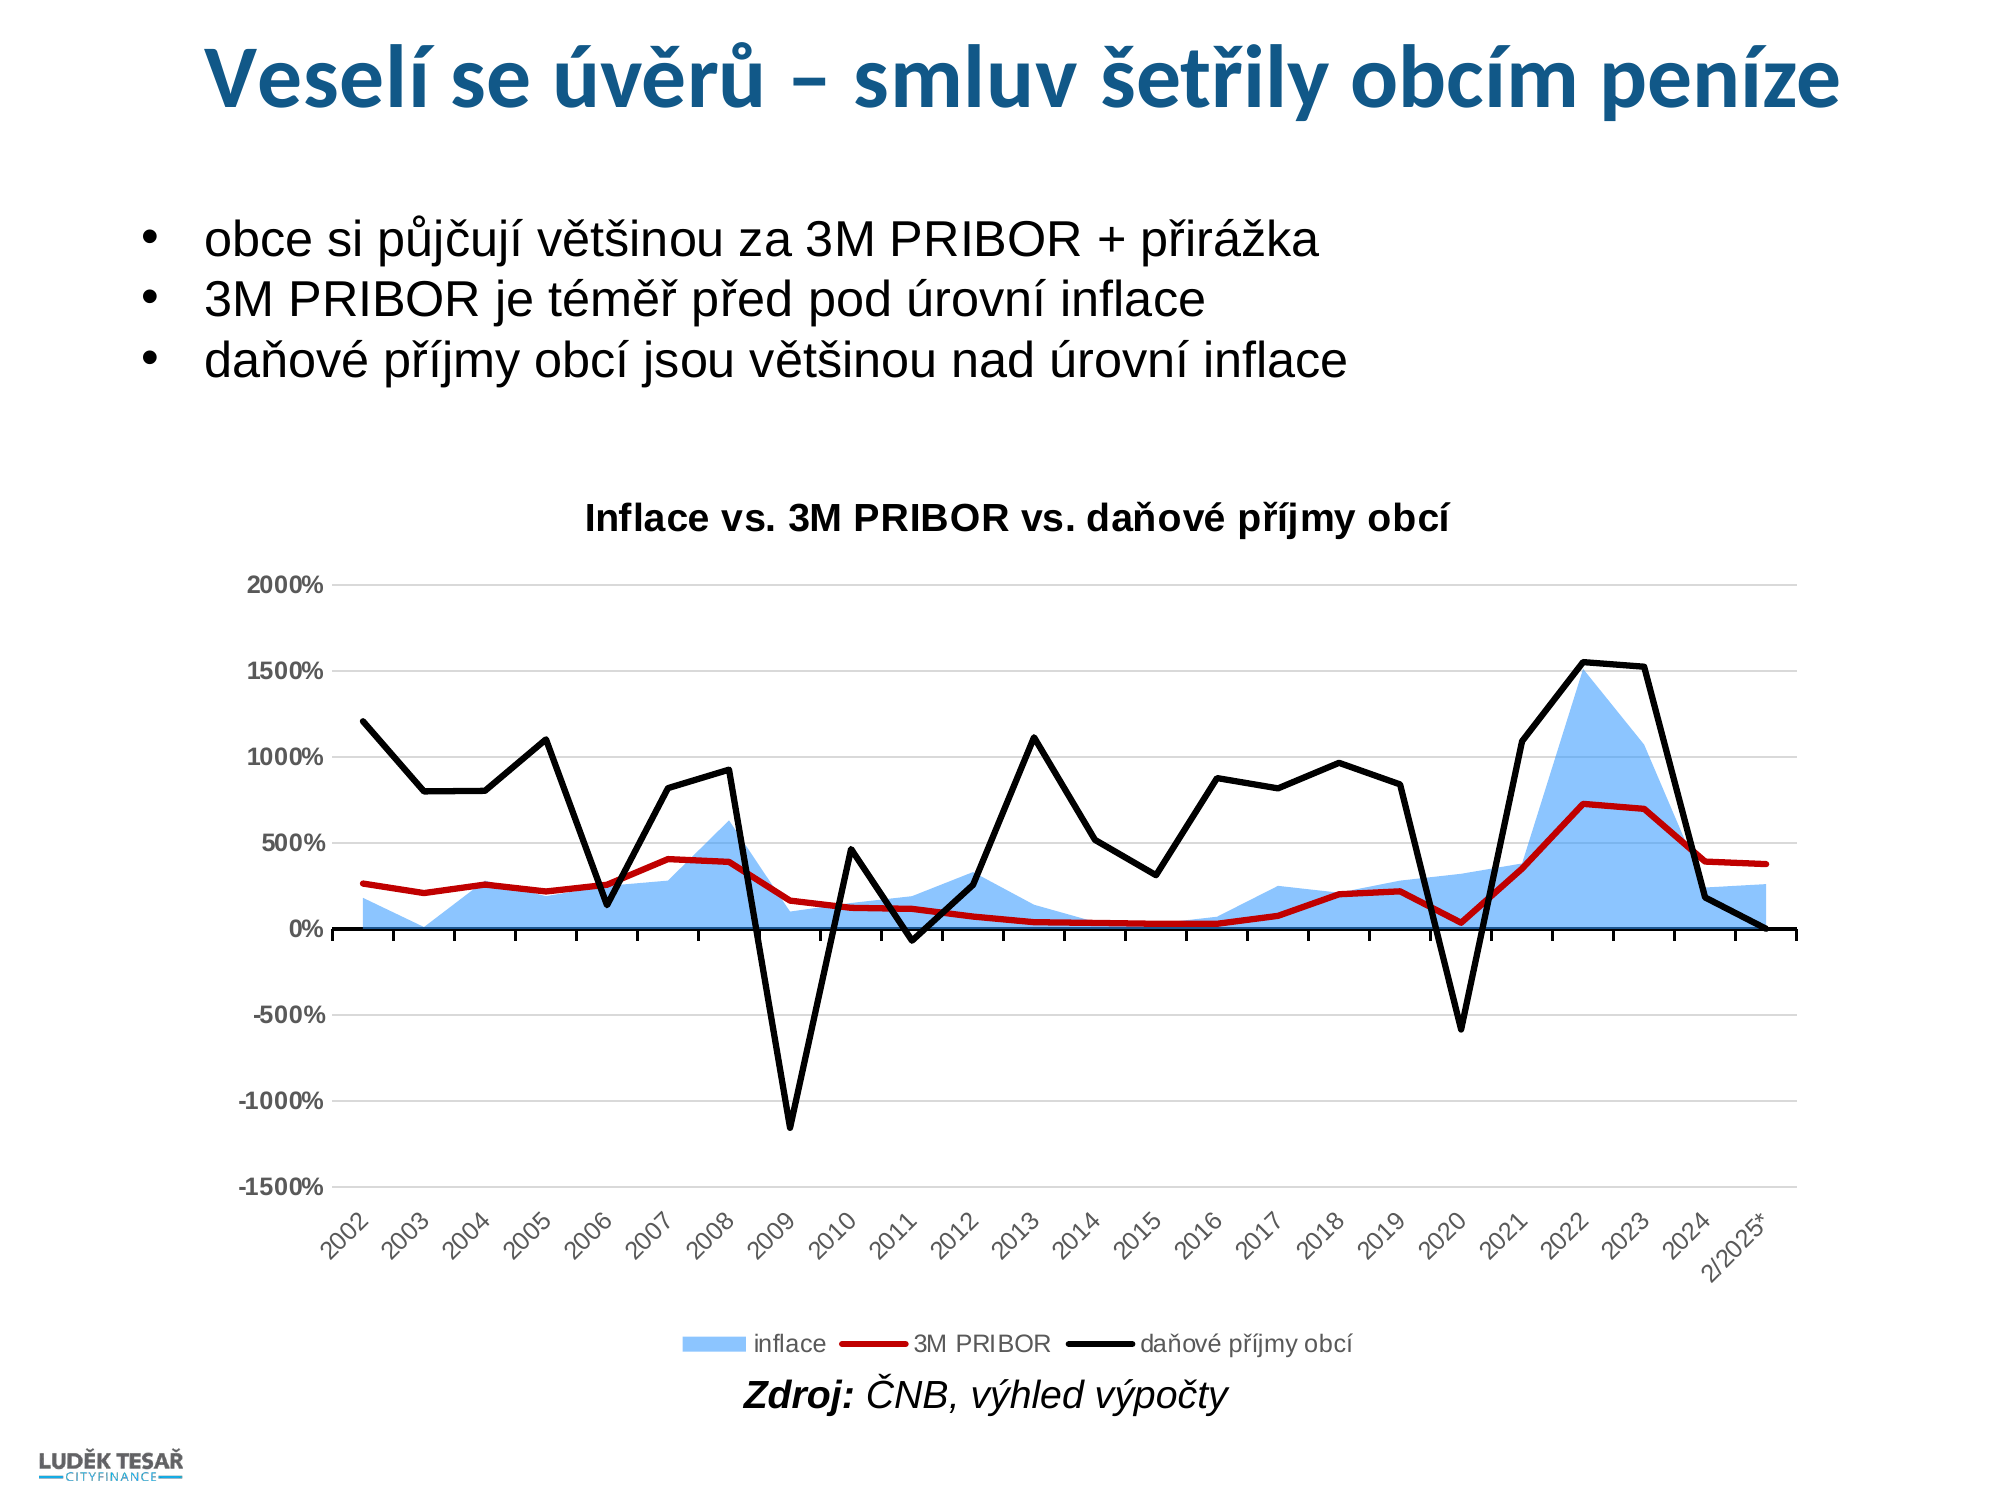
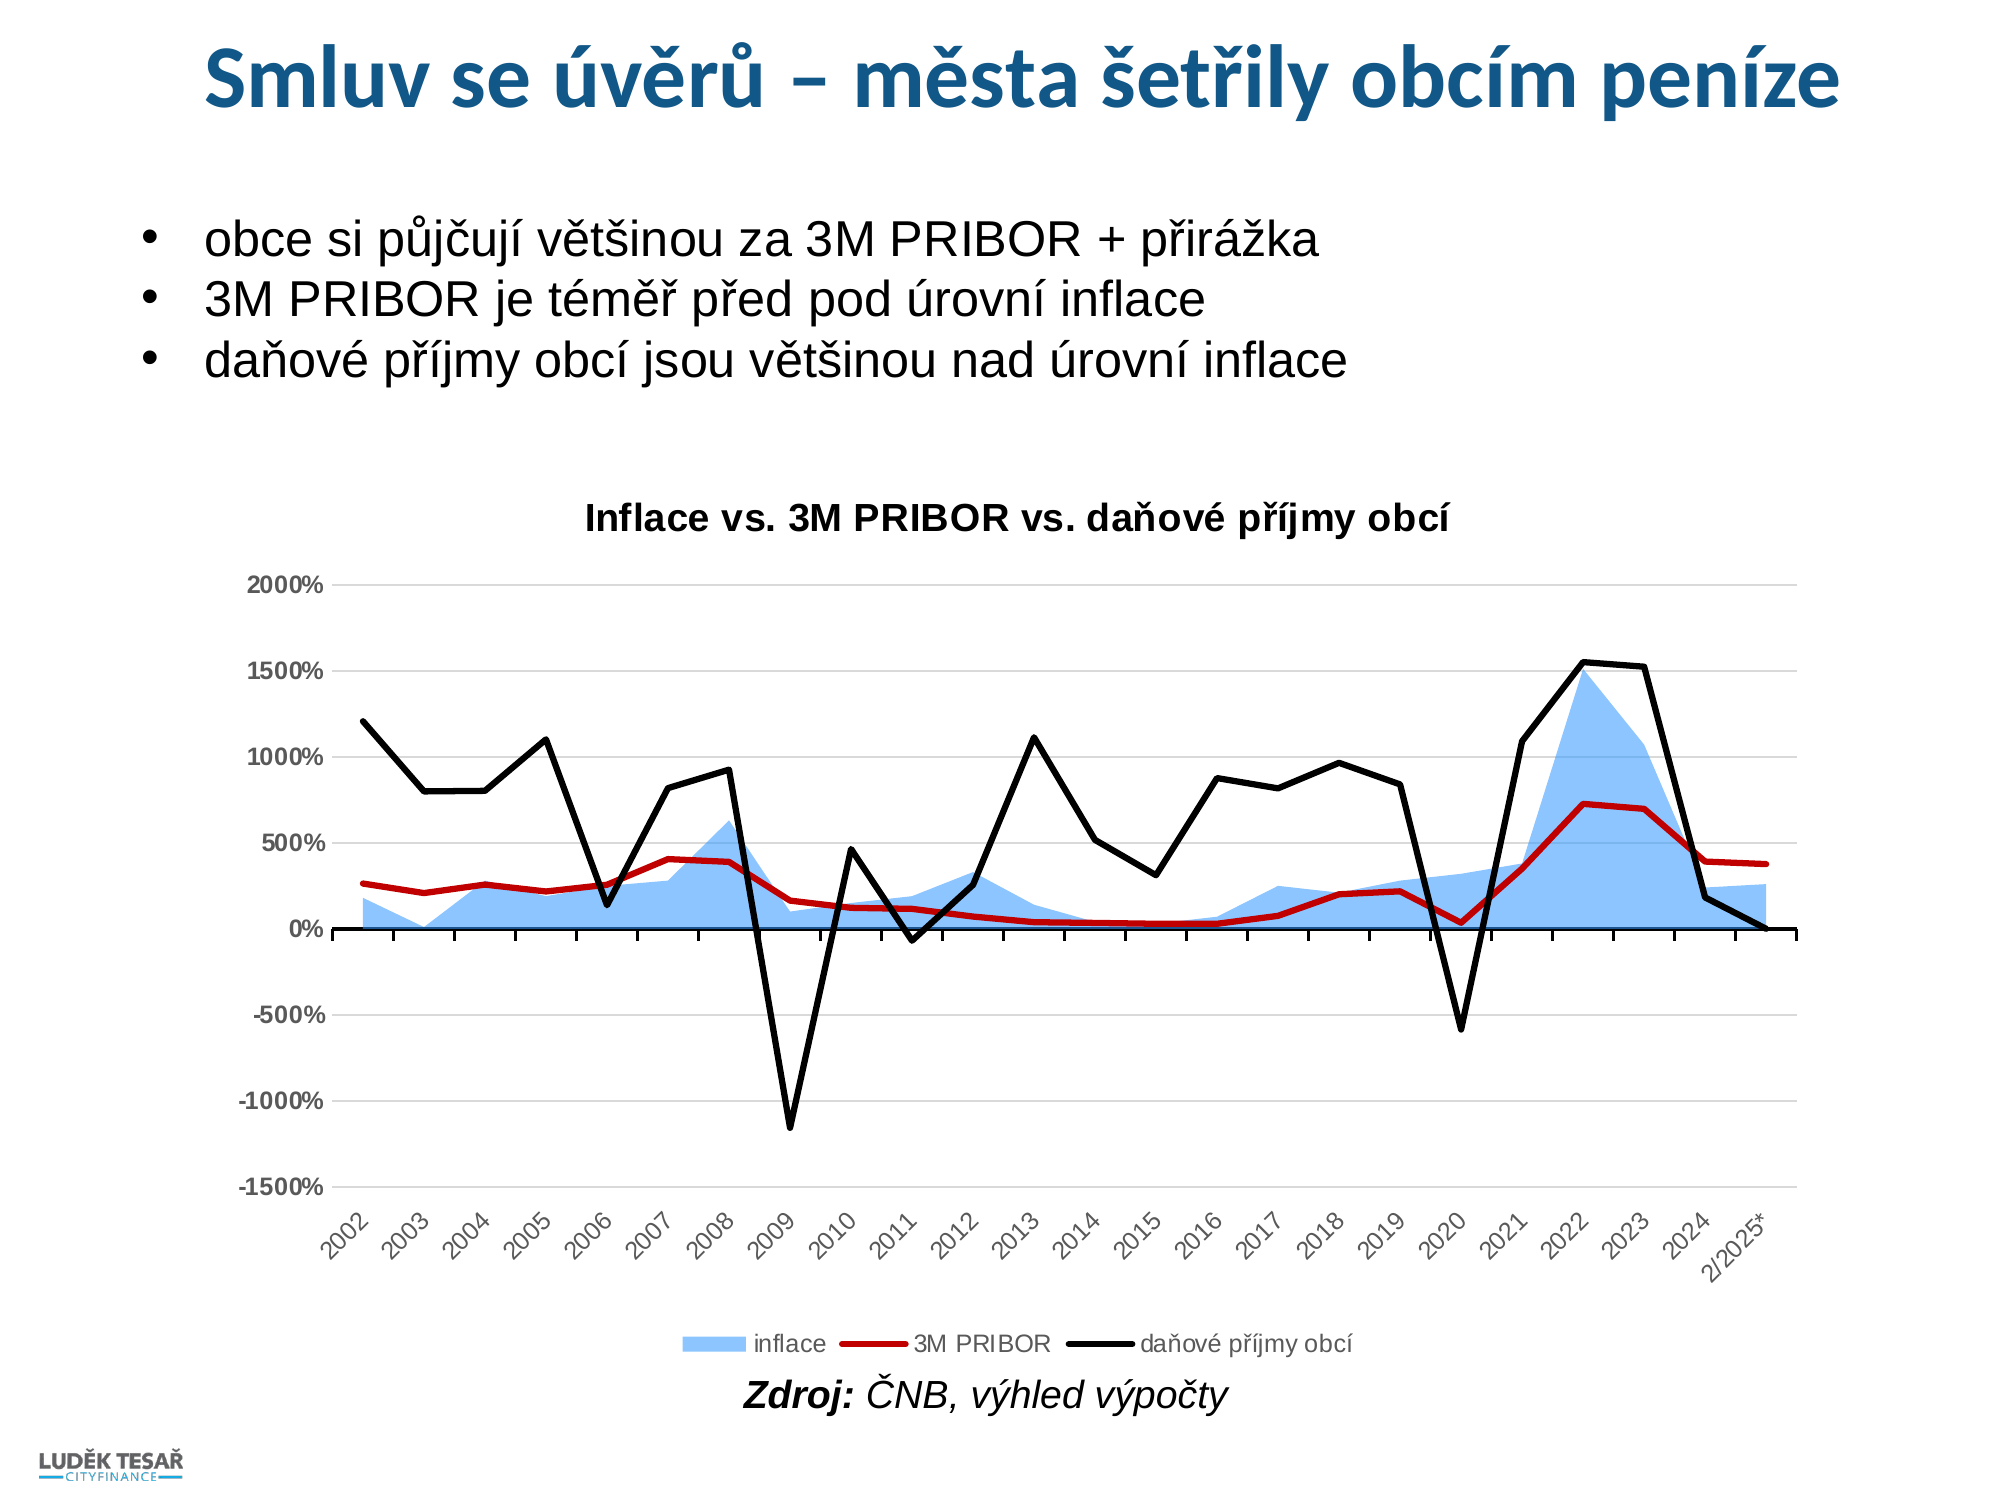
Veselí: Veselí -> Smluv
smluv: smluv -> města
